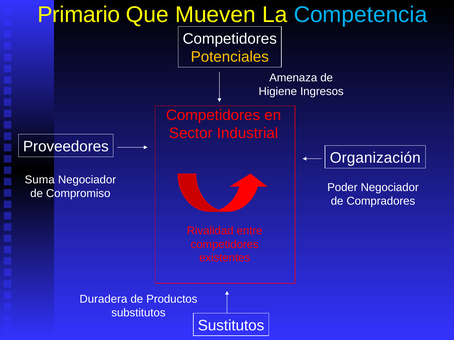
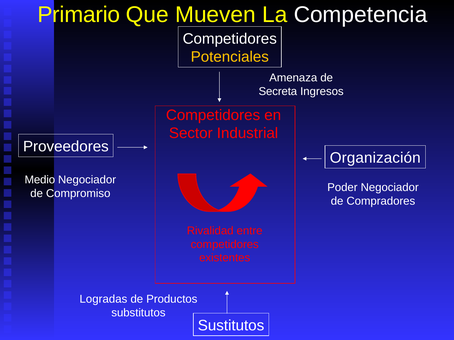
Competencia colour: light blue -> white
Higiene: Higiene -> Secreta
Suma: Suma -> Medio
Duradera: Duradera -> Logradas
